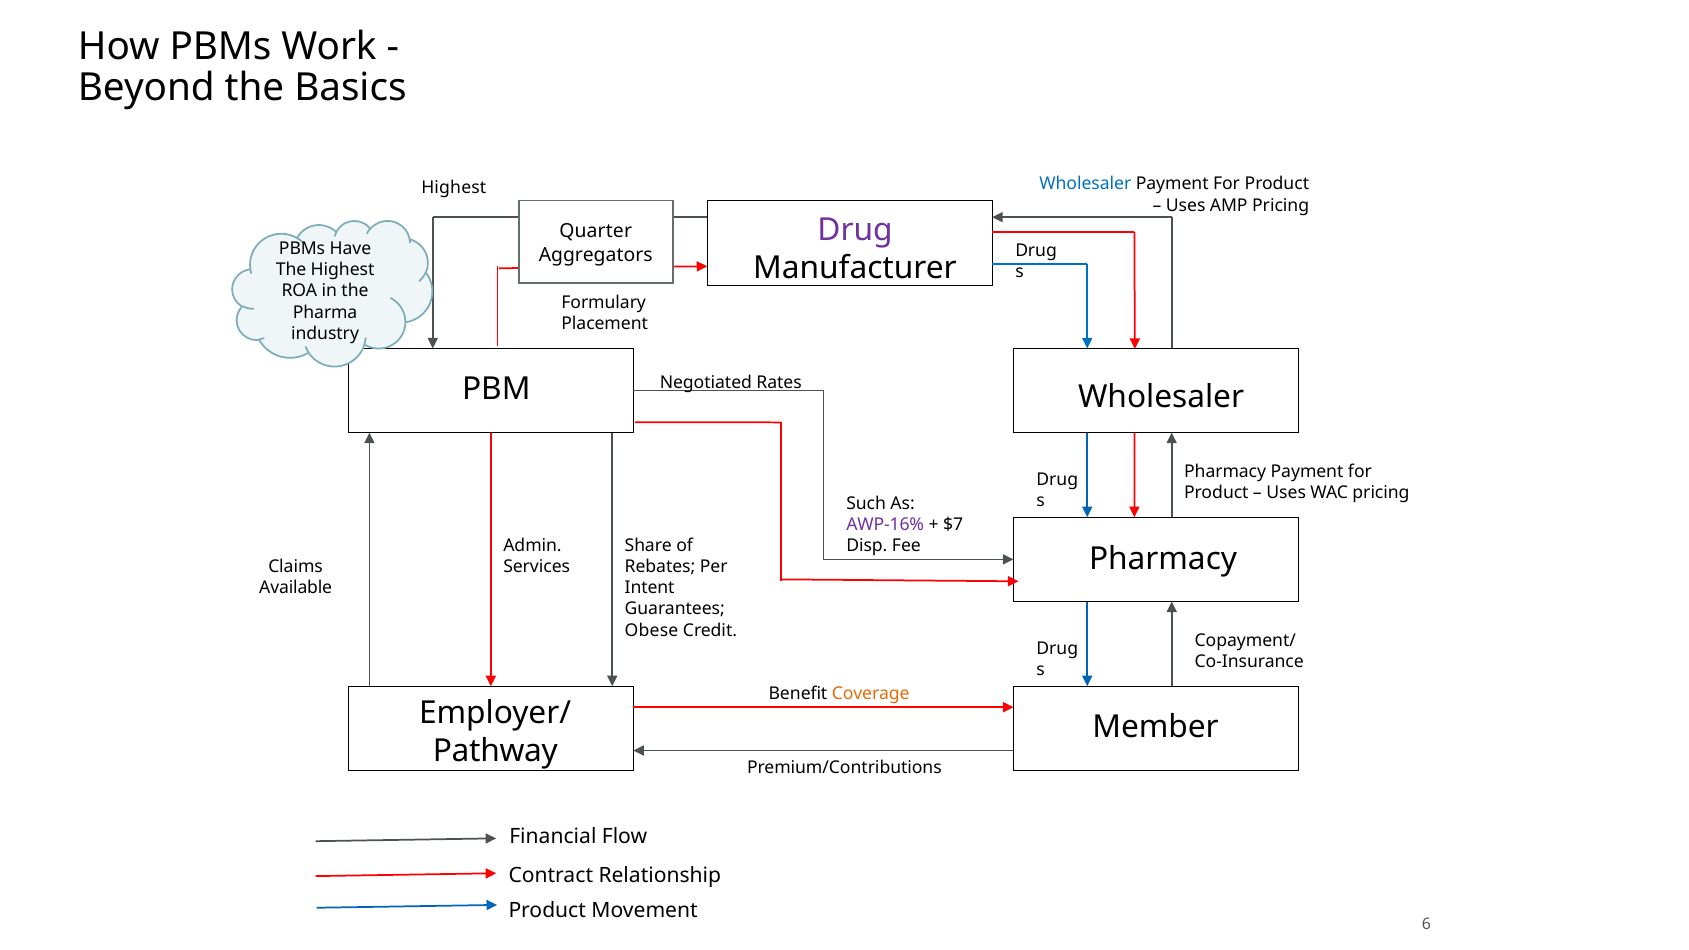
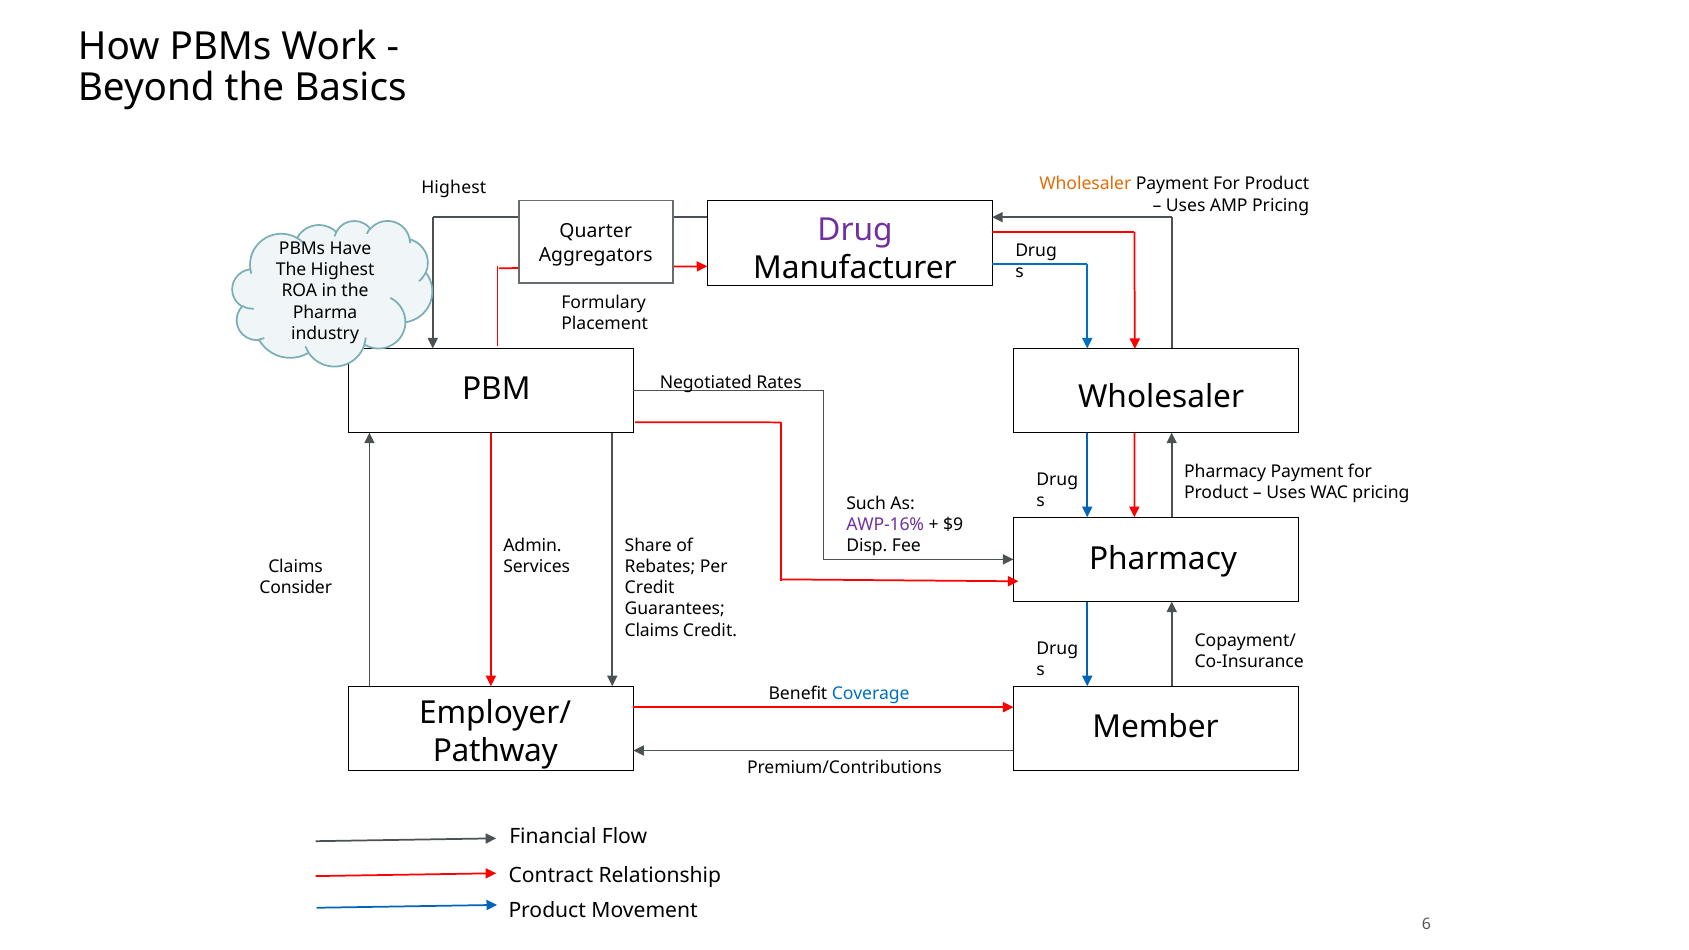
Wholesaler at (1085, 184) colour: blue -> orange
$7: $7 -> $9
Available: Available -> Consider
Intent at (650, 588): Intent -> Credit
Obese at (652, 630): Obese -> Claims
Coverage colour: orange -> blue
